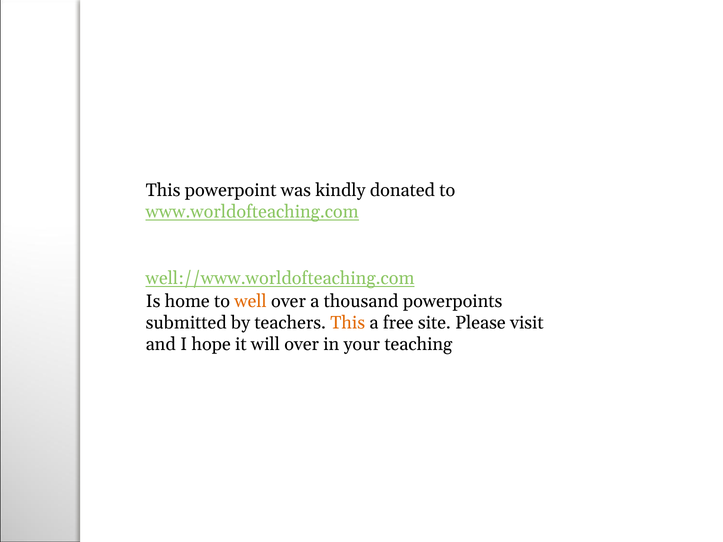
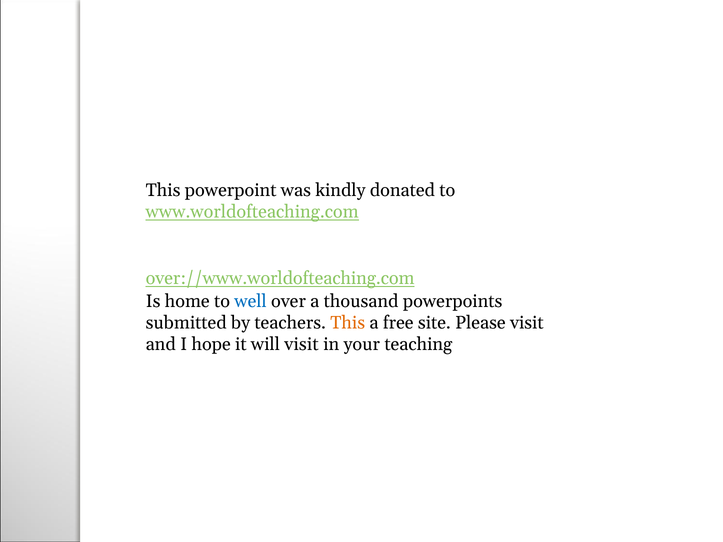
well://www.worldofteaching.com: well://www.worldofteaching.com -> over://www.worldofteaching.com
well colour: orange -> blue
will over: over -> visit
